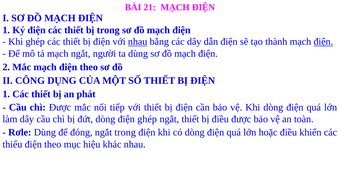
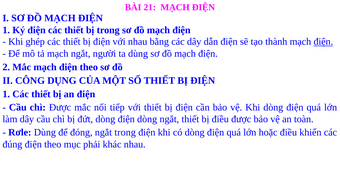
nhau at (138, 42) underline: present -> none
an phát: phát -> điện
điện ghép: ghép -> dòng
thiếu: thiếu -> đúng
hiệu: hiệu -> phải
